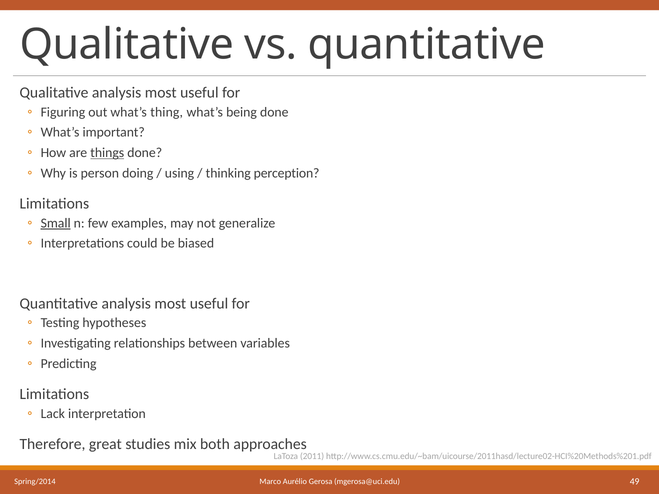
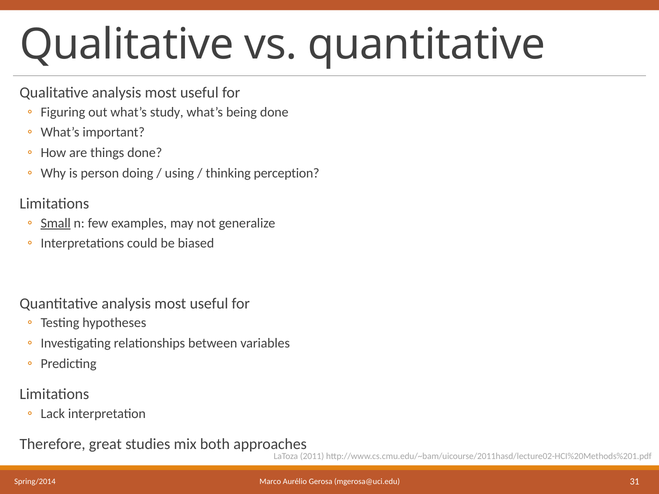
thing: thing -> study
things underline: present -> none
49: 49 -> 31
